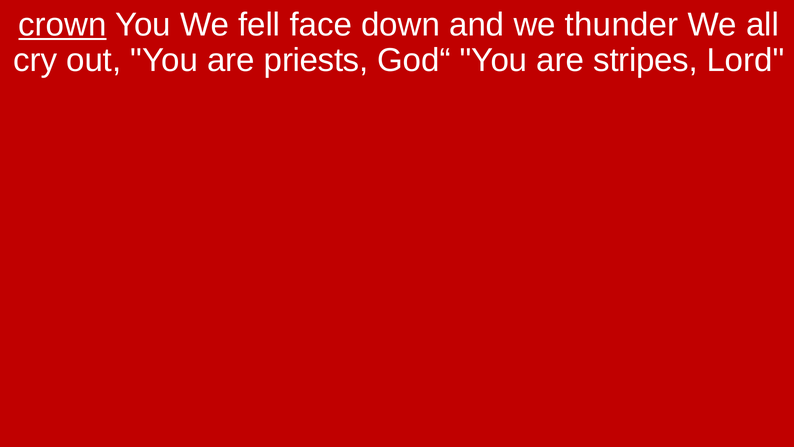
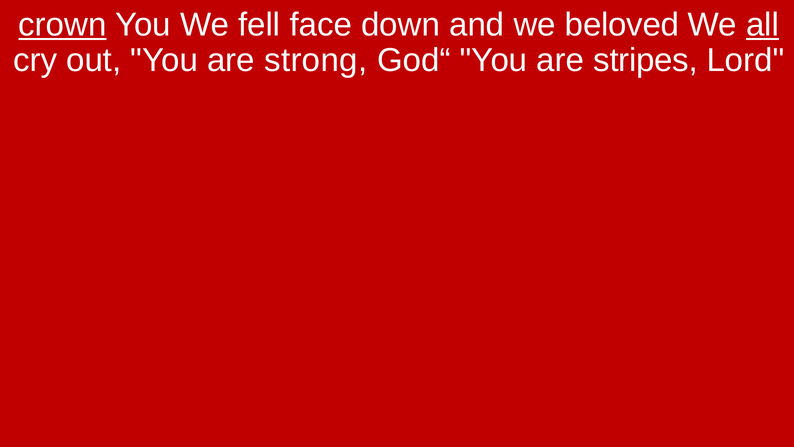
thunder: thunder -> beloved
all underline: none -> present
priests: priests -> strong
